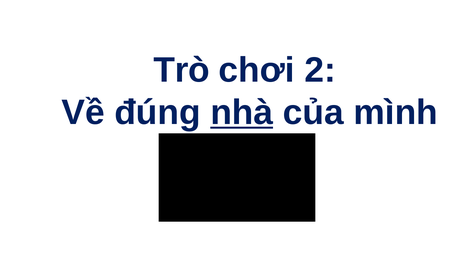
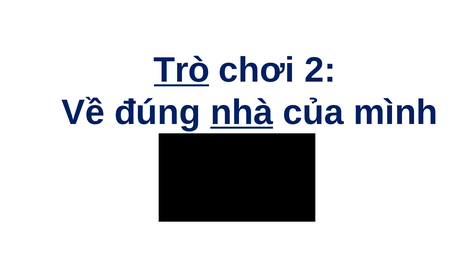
Trò underline: none -> present
